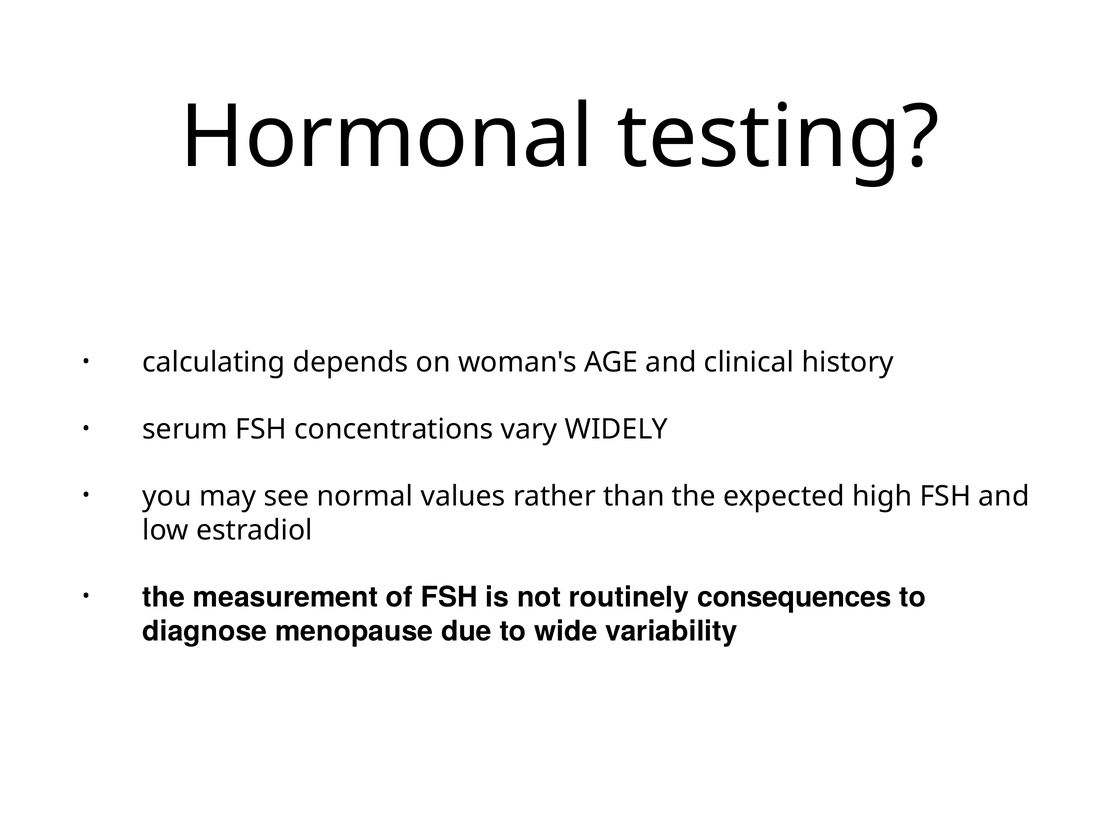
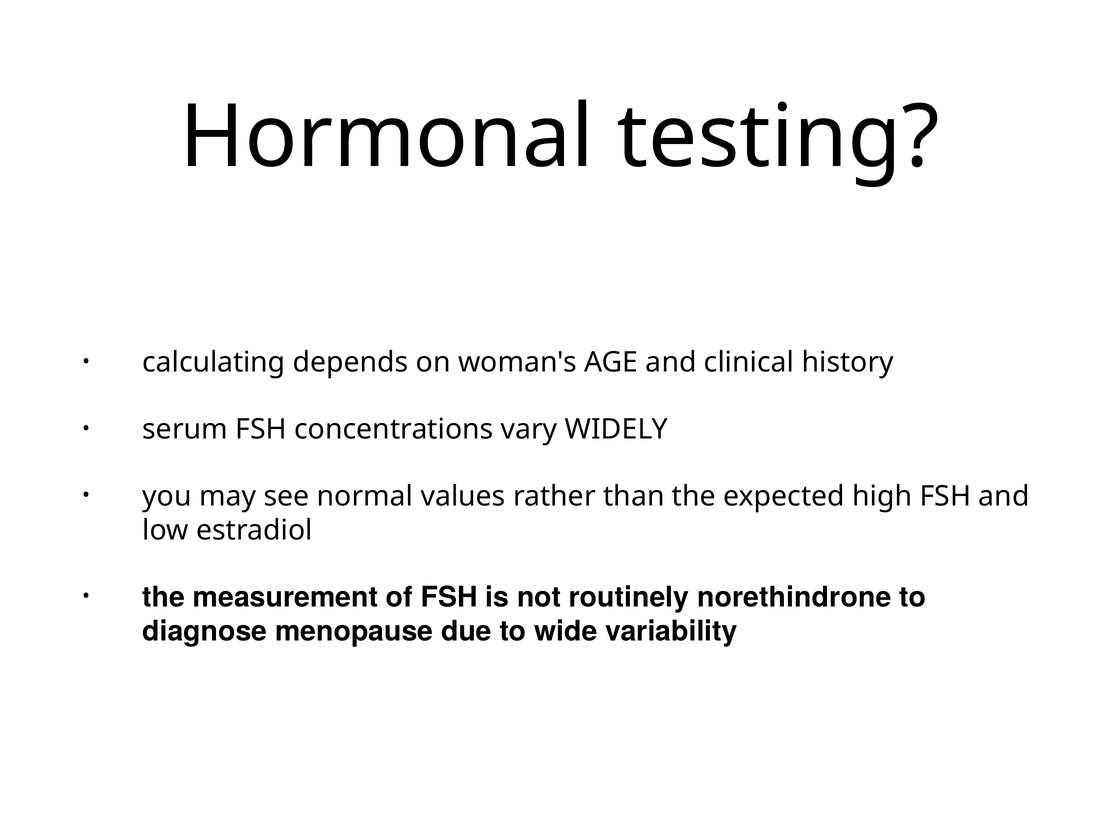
consequences: consequences -> norethindrone
